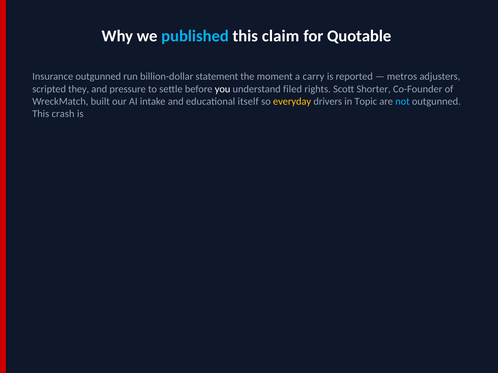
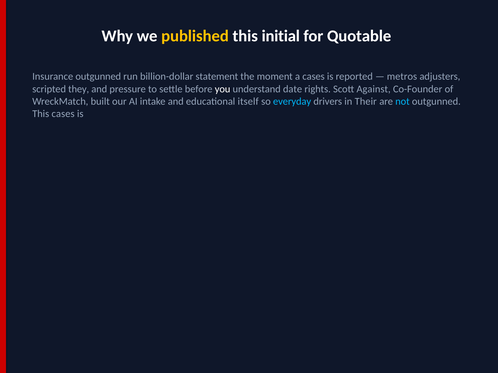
published colour: light blue -> yellow
claim: claim -> initial
a carry: carry -> cases
filed: filed -> date
Shorter: Shorter -> Against
everyday colour: yellow -> light blue
Topic: Topic -> Their
This crash: crash -> cases
